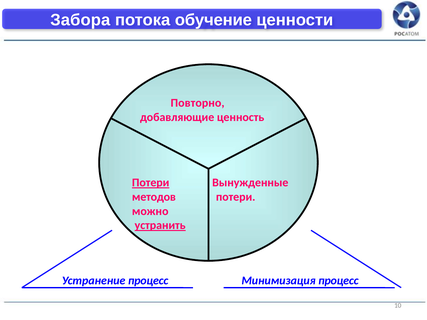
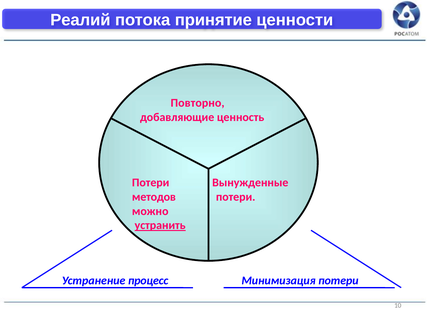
Забора: Забора -> Реалий
обучение: обучение -> принятие
Потери at (151, 183) underline: present -> none
Минимизация процесс: процесс -> потери
